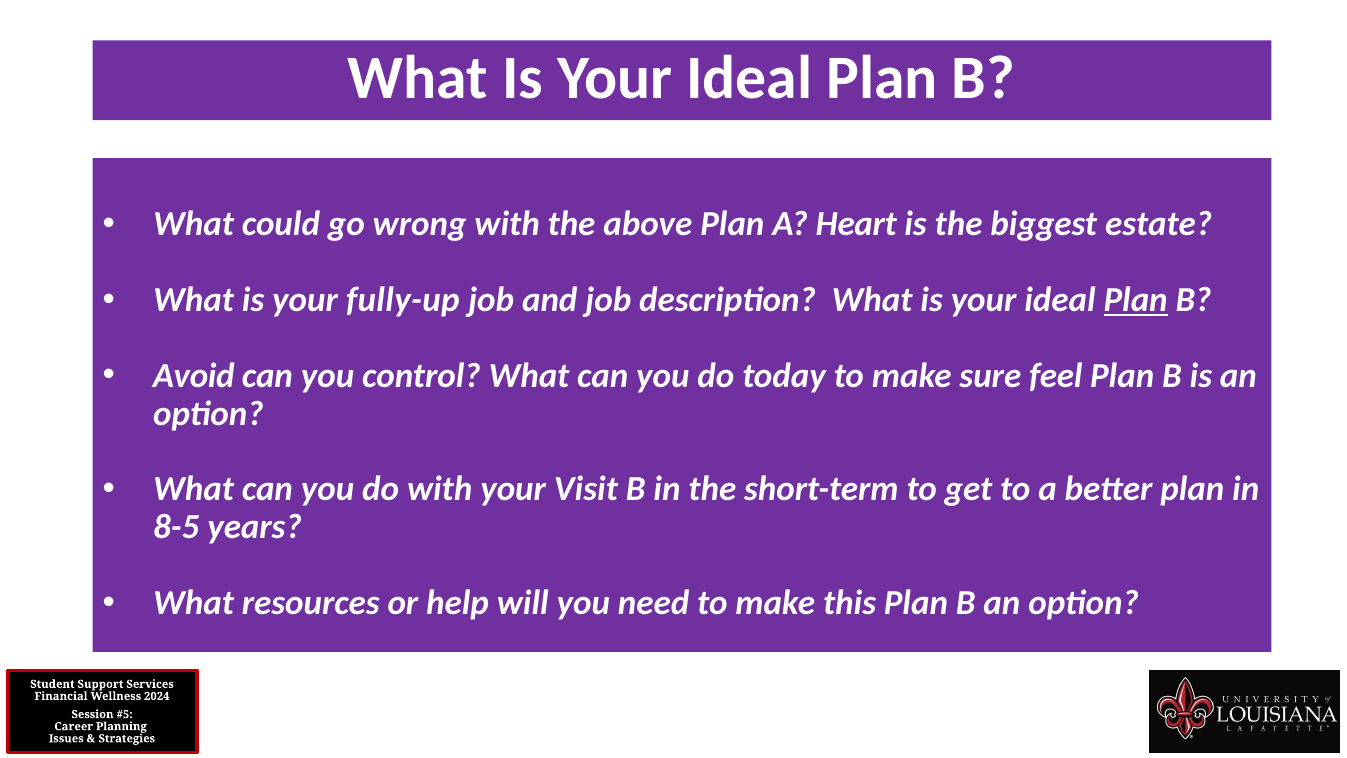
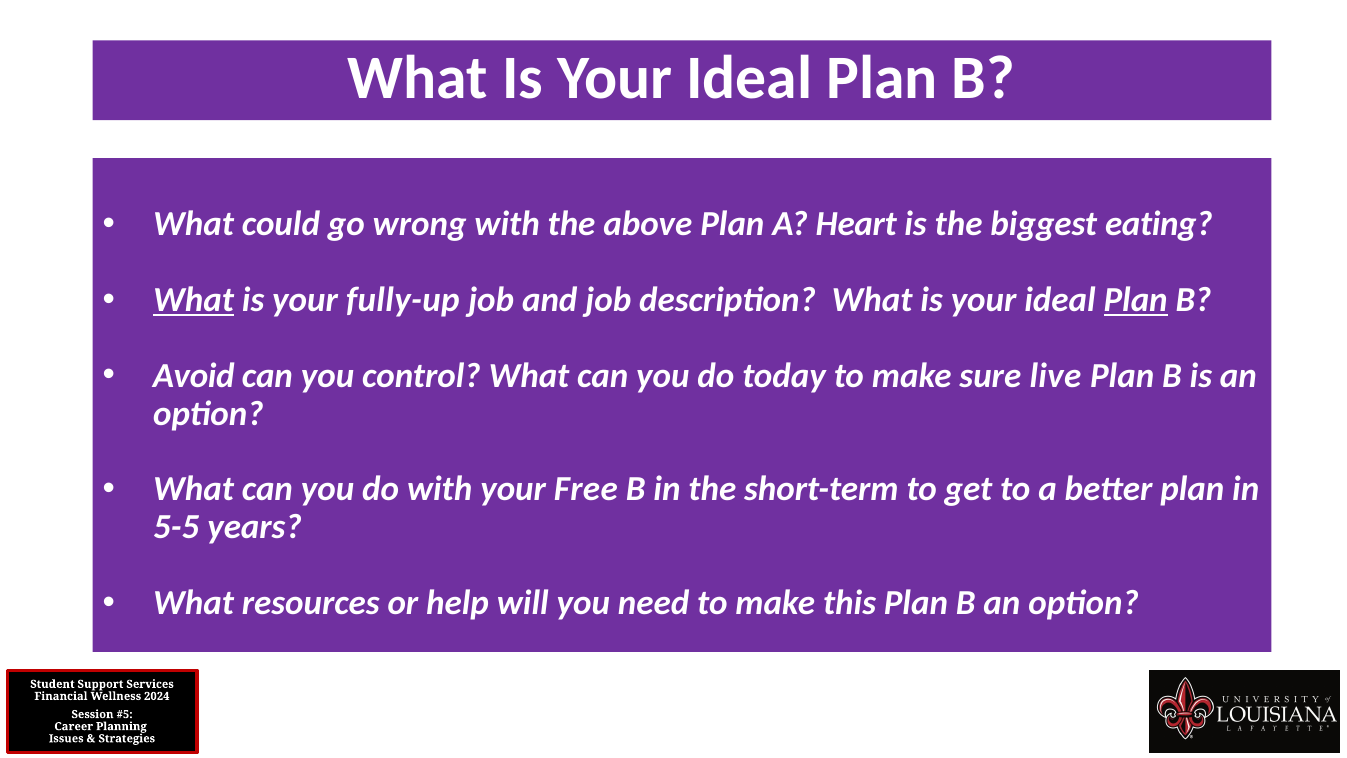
estate: estate -> eating
What at (194, 300) underline: none -> present
feel: feel -> live
Visit: Visit -> Free
8-5: 8-5 -> 5-5
